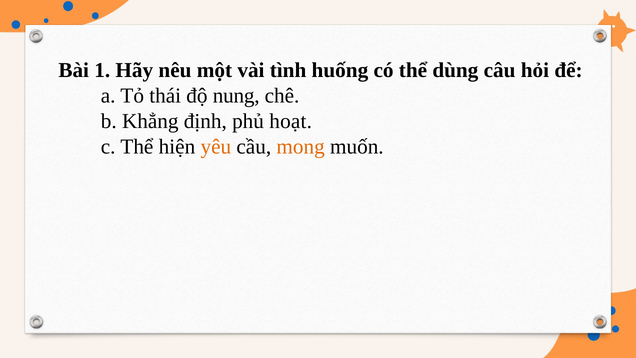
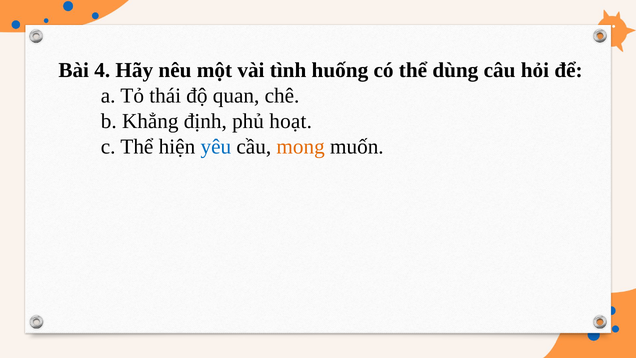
1: 1 -> 4
nung: nung -> quan
yêu colour: orange -> blue
